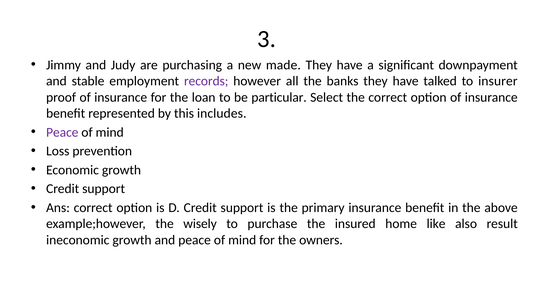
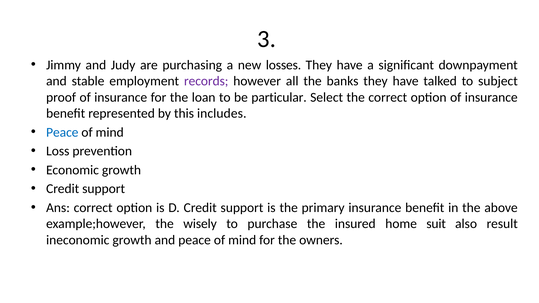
made: made -> losses
insurer: insurer -> subject
Peace at (62, 132) colour: purple -> blue
like: like -> suit
